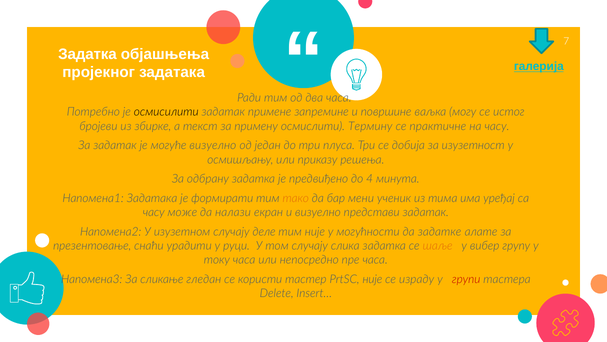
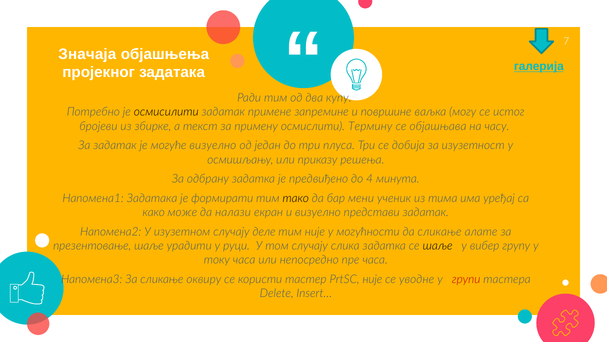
Задатка at (87, 54): Задатка -> Значаја
часа at (339, 98): часа -> купу
практичне: практичне -> објашњава
тако colour: orange -> black
часу at (154, 212): часу -> како
да задатке: задатке -> сликање
презентовање снаћи: снаћи -> шаље
шаље at (438, 246) colour: orange -> black
гледан: гледан -> оквиру
израду: израду -> уводне
